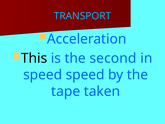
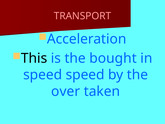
TRANSPORT colour: light blue -> pink
second: second -> bought
tape: tape -> over
